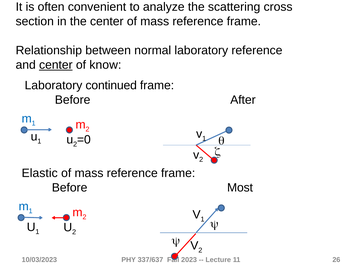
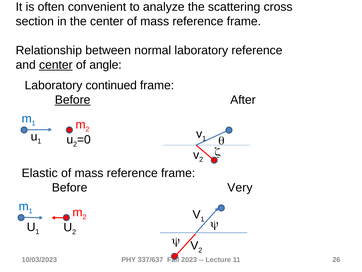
know: know -> angle
Before at (73, 100) underline: none -> present
Most: Most -> Very
